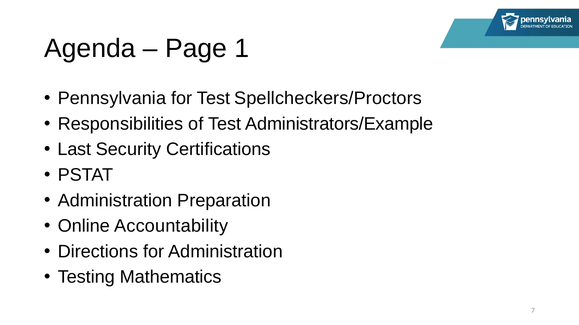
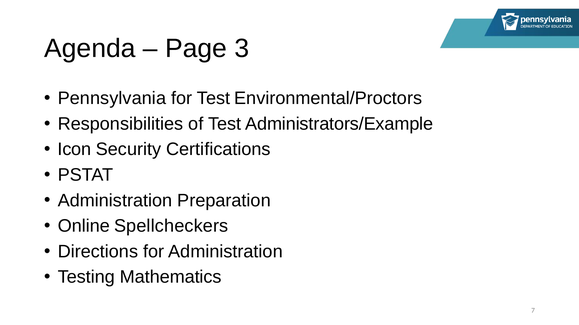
1: 1 -> 3
Spellcheckers/Proctors: Spellcheckers/Proctors -> Environmental/Proctors
Last: Last -> Icon
Accountability: Accountability -> Spellcheckers
